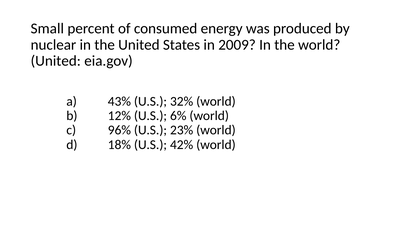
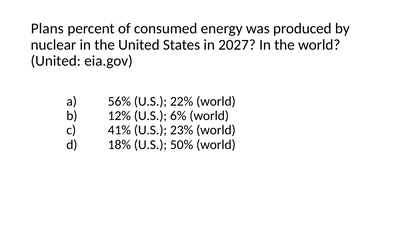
Small: Small -> Plans
2009: 2009 -> 2027
43%: 43% -> 56%
32%: 32% -> 22%
96%: 96% -> 41%
42%: 42% -> 50%
